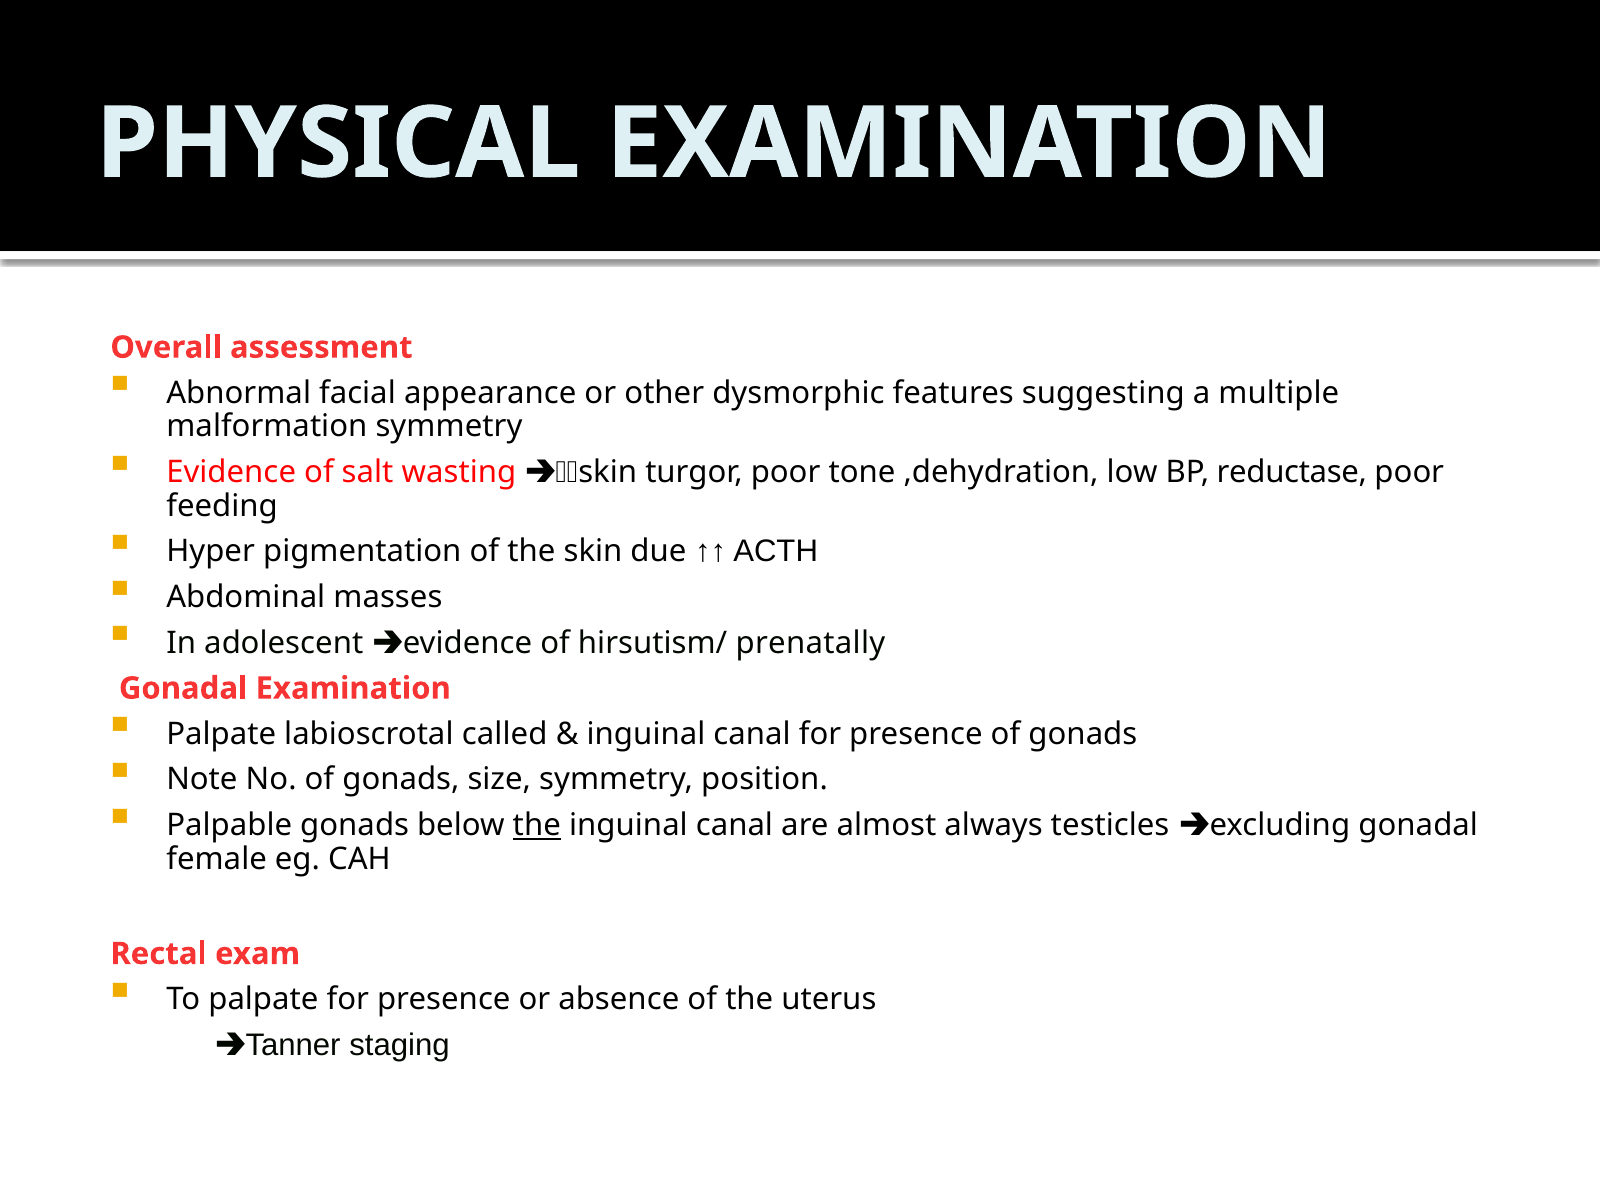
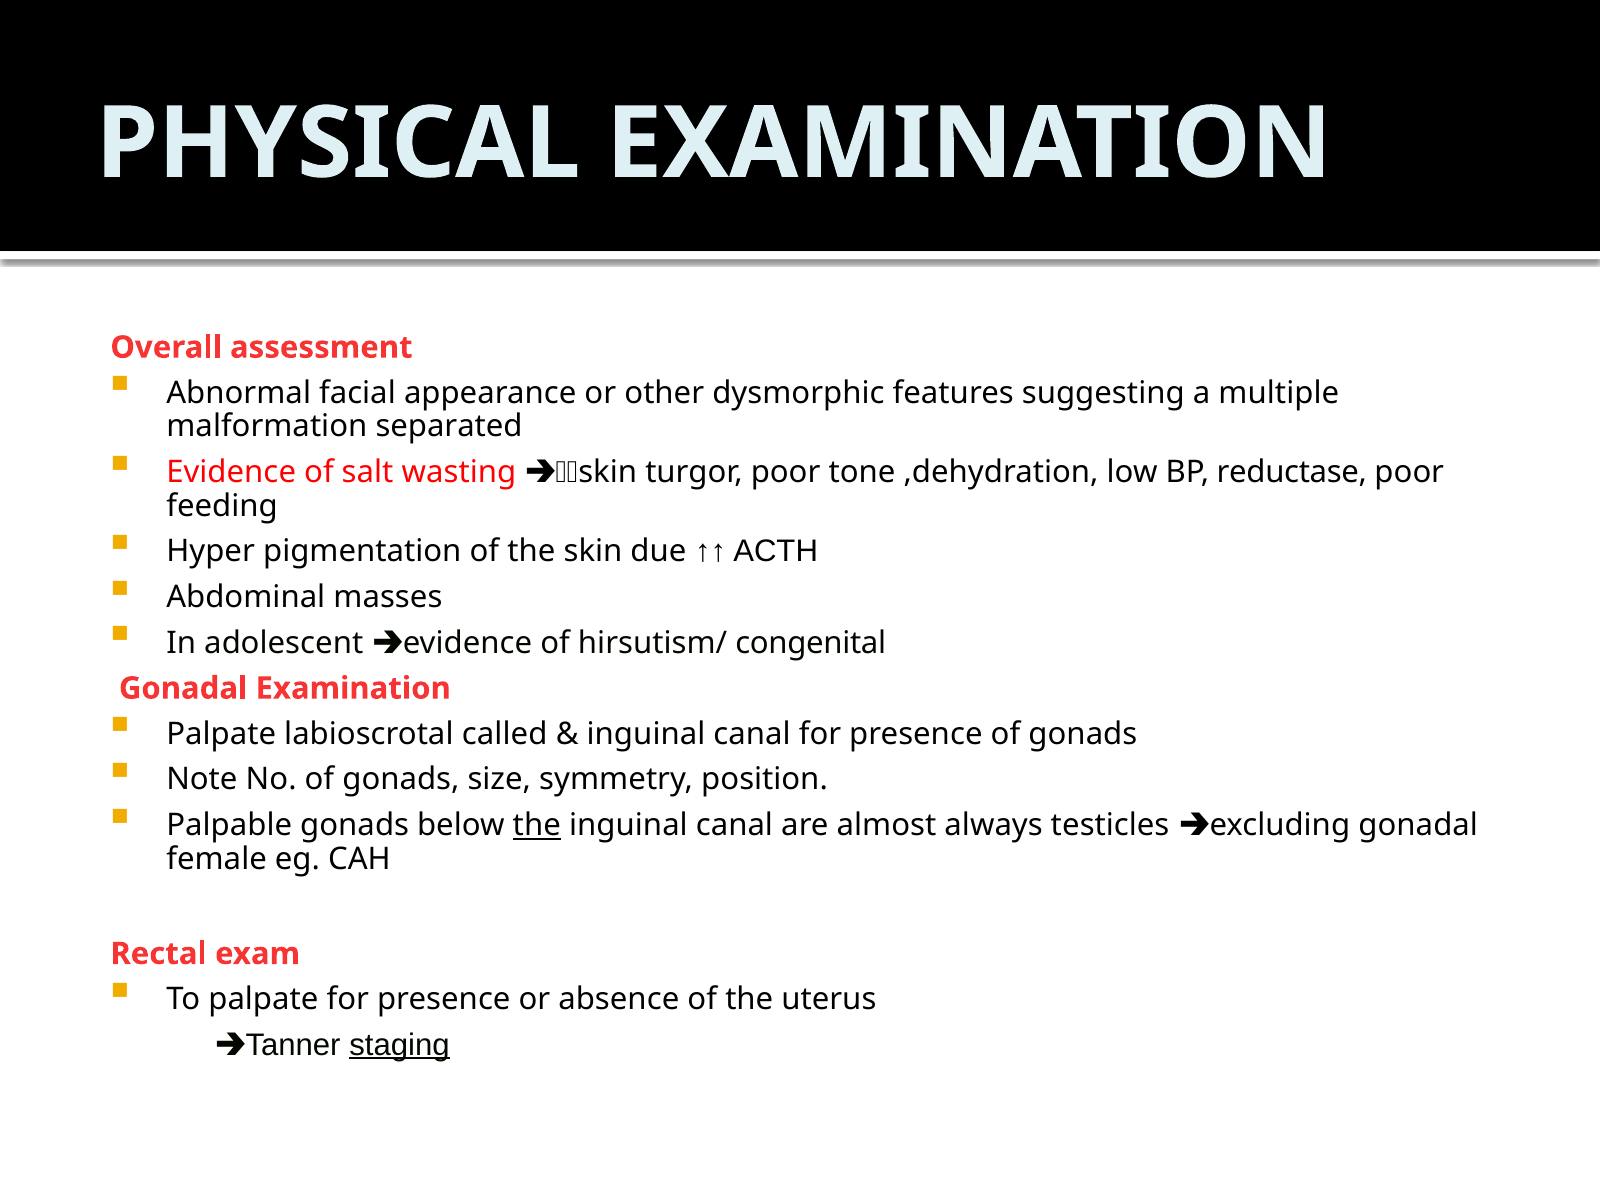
malformation symmetry: symmetry -> separated
prenatally: prenatally -> congenital
staging underline: none -> present
